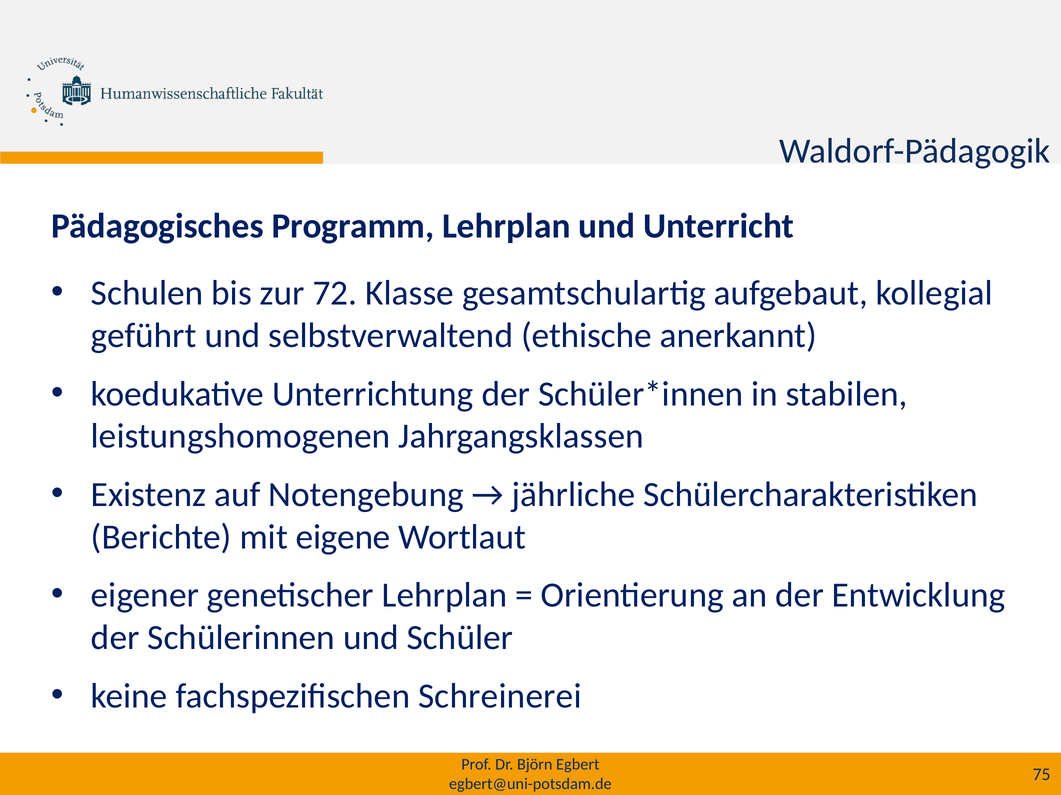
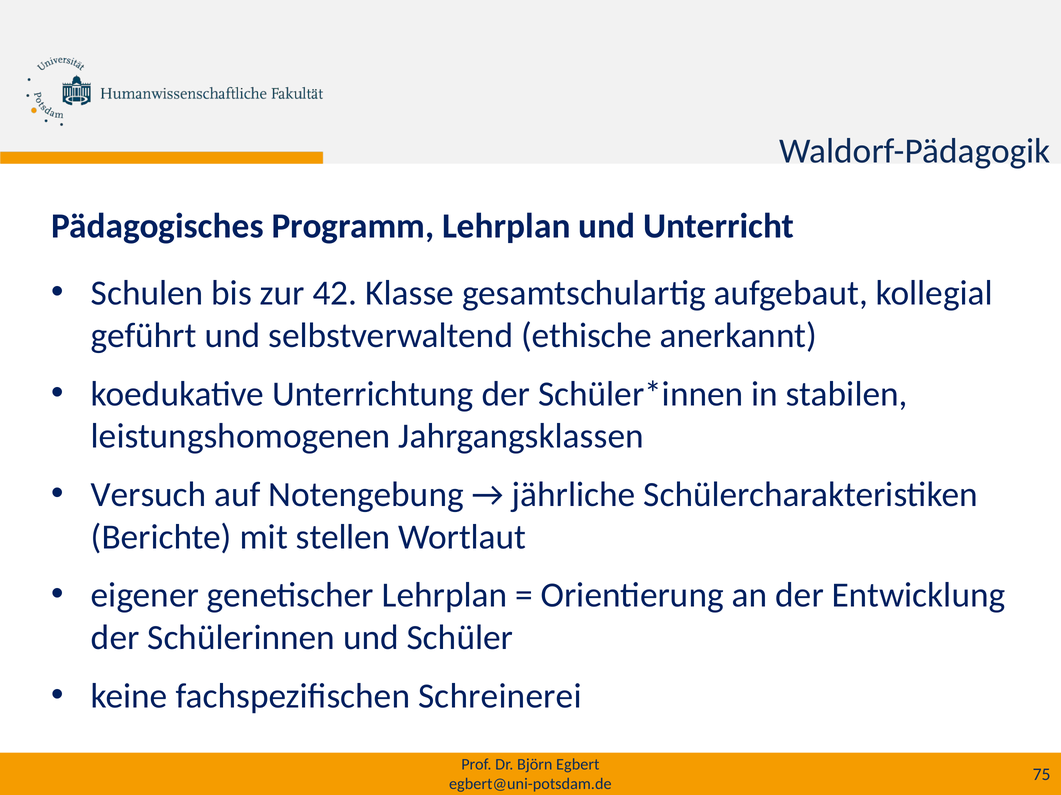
72: 72 -> 42
Existenz: Existenz -> Versuch
eigene: eigene -> stellen
